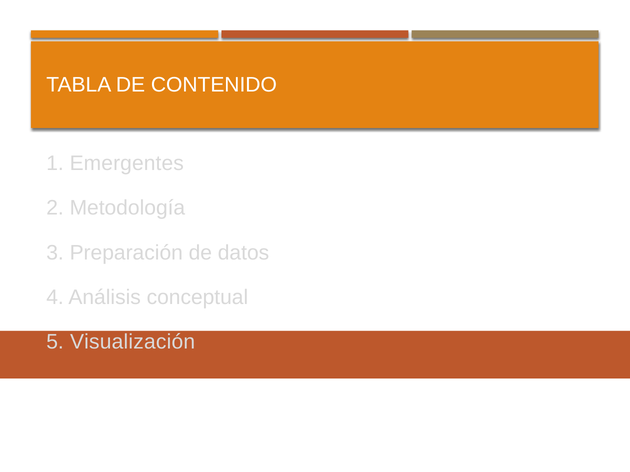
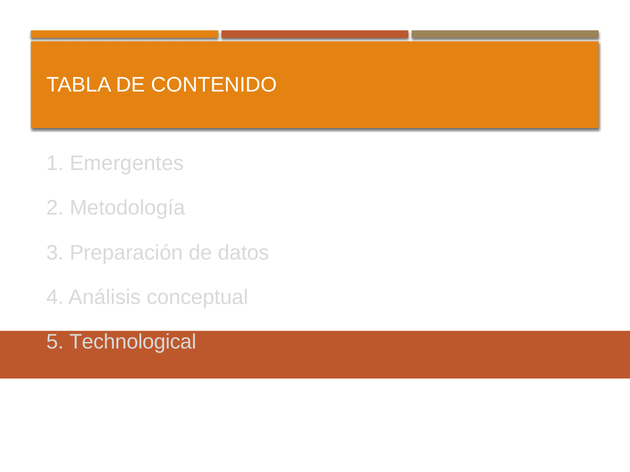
Visualización: Visualización -> Technological
